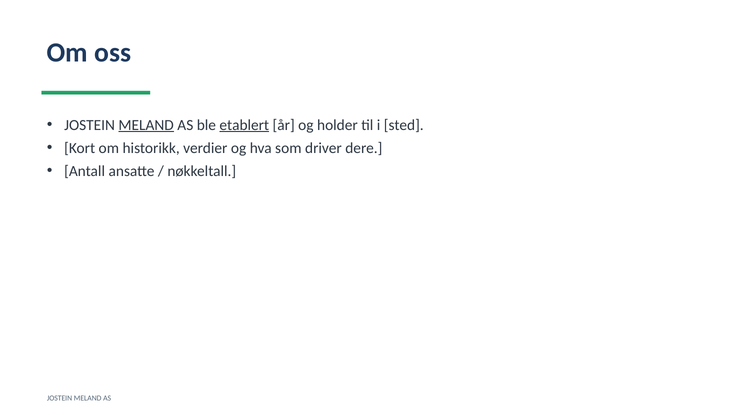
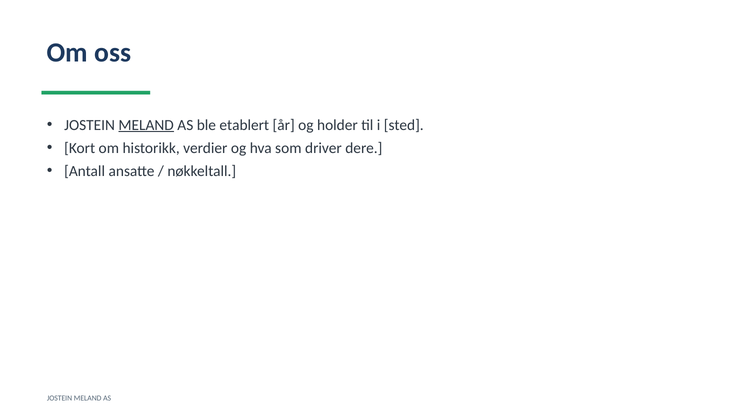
etablert underline: present -> none
